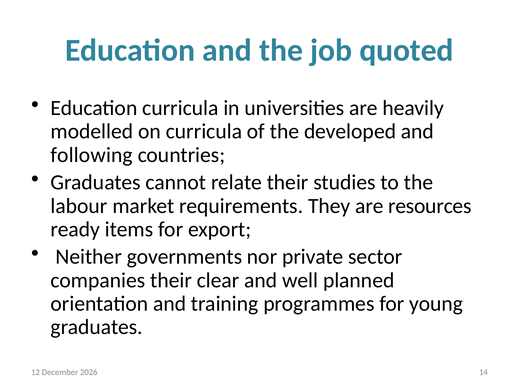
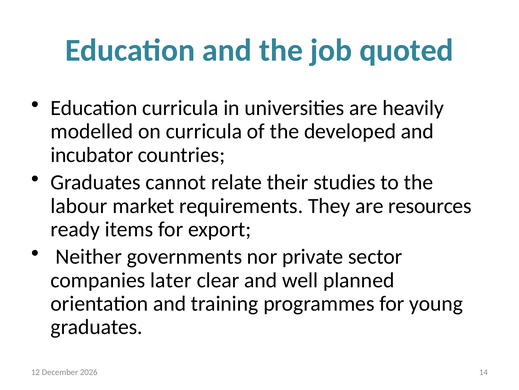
following: following -> incubator
companies their: their -> later
